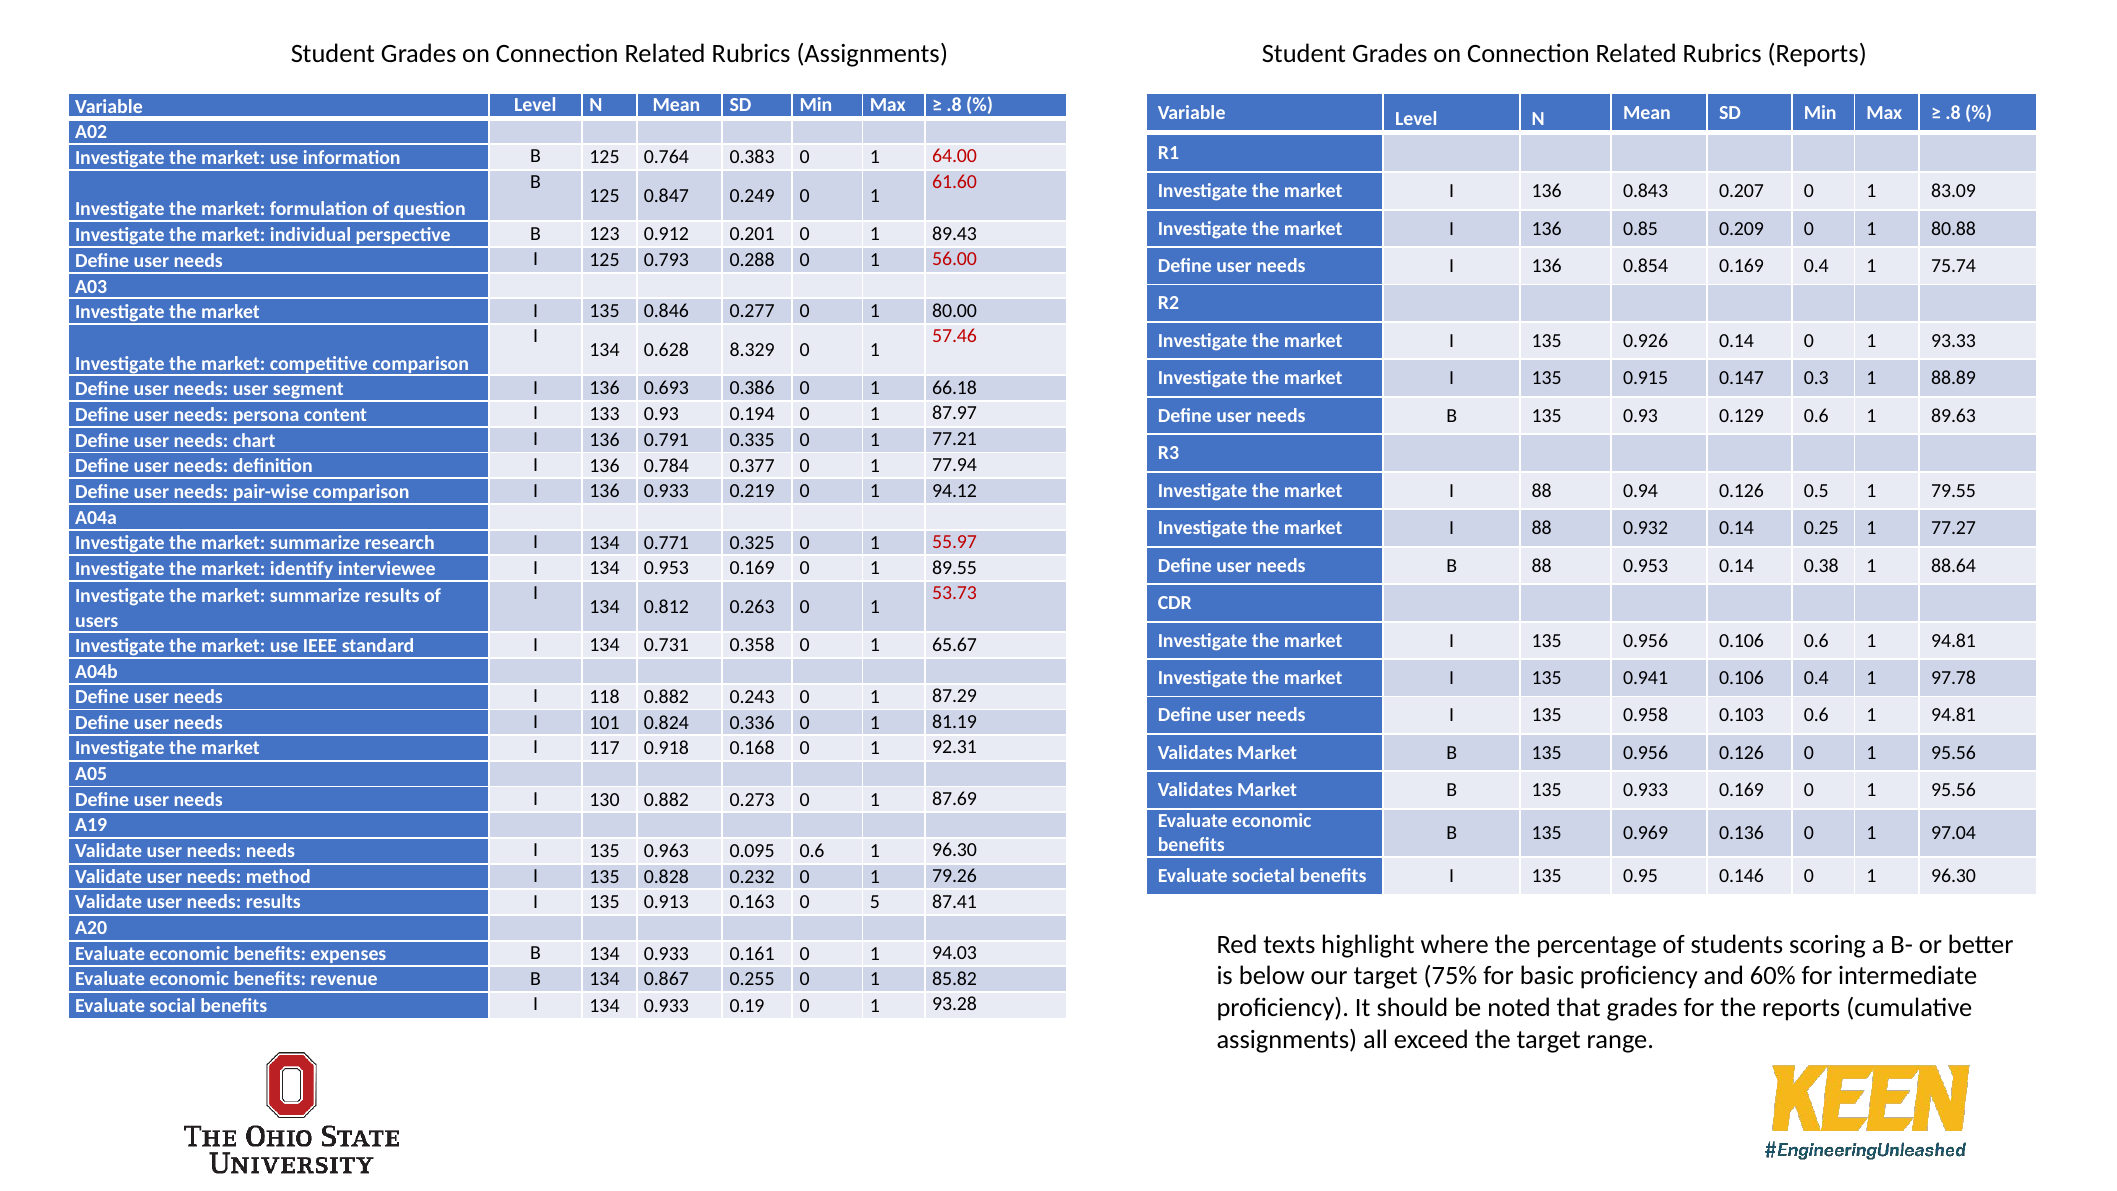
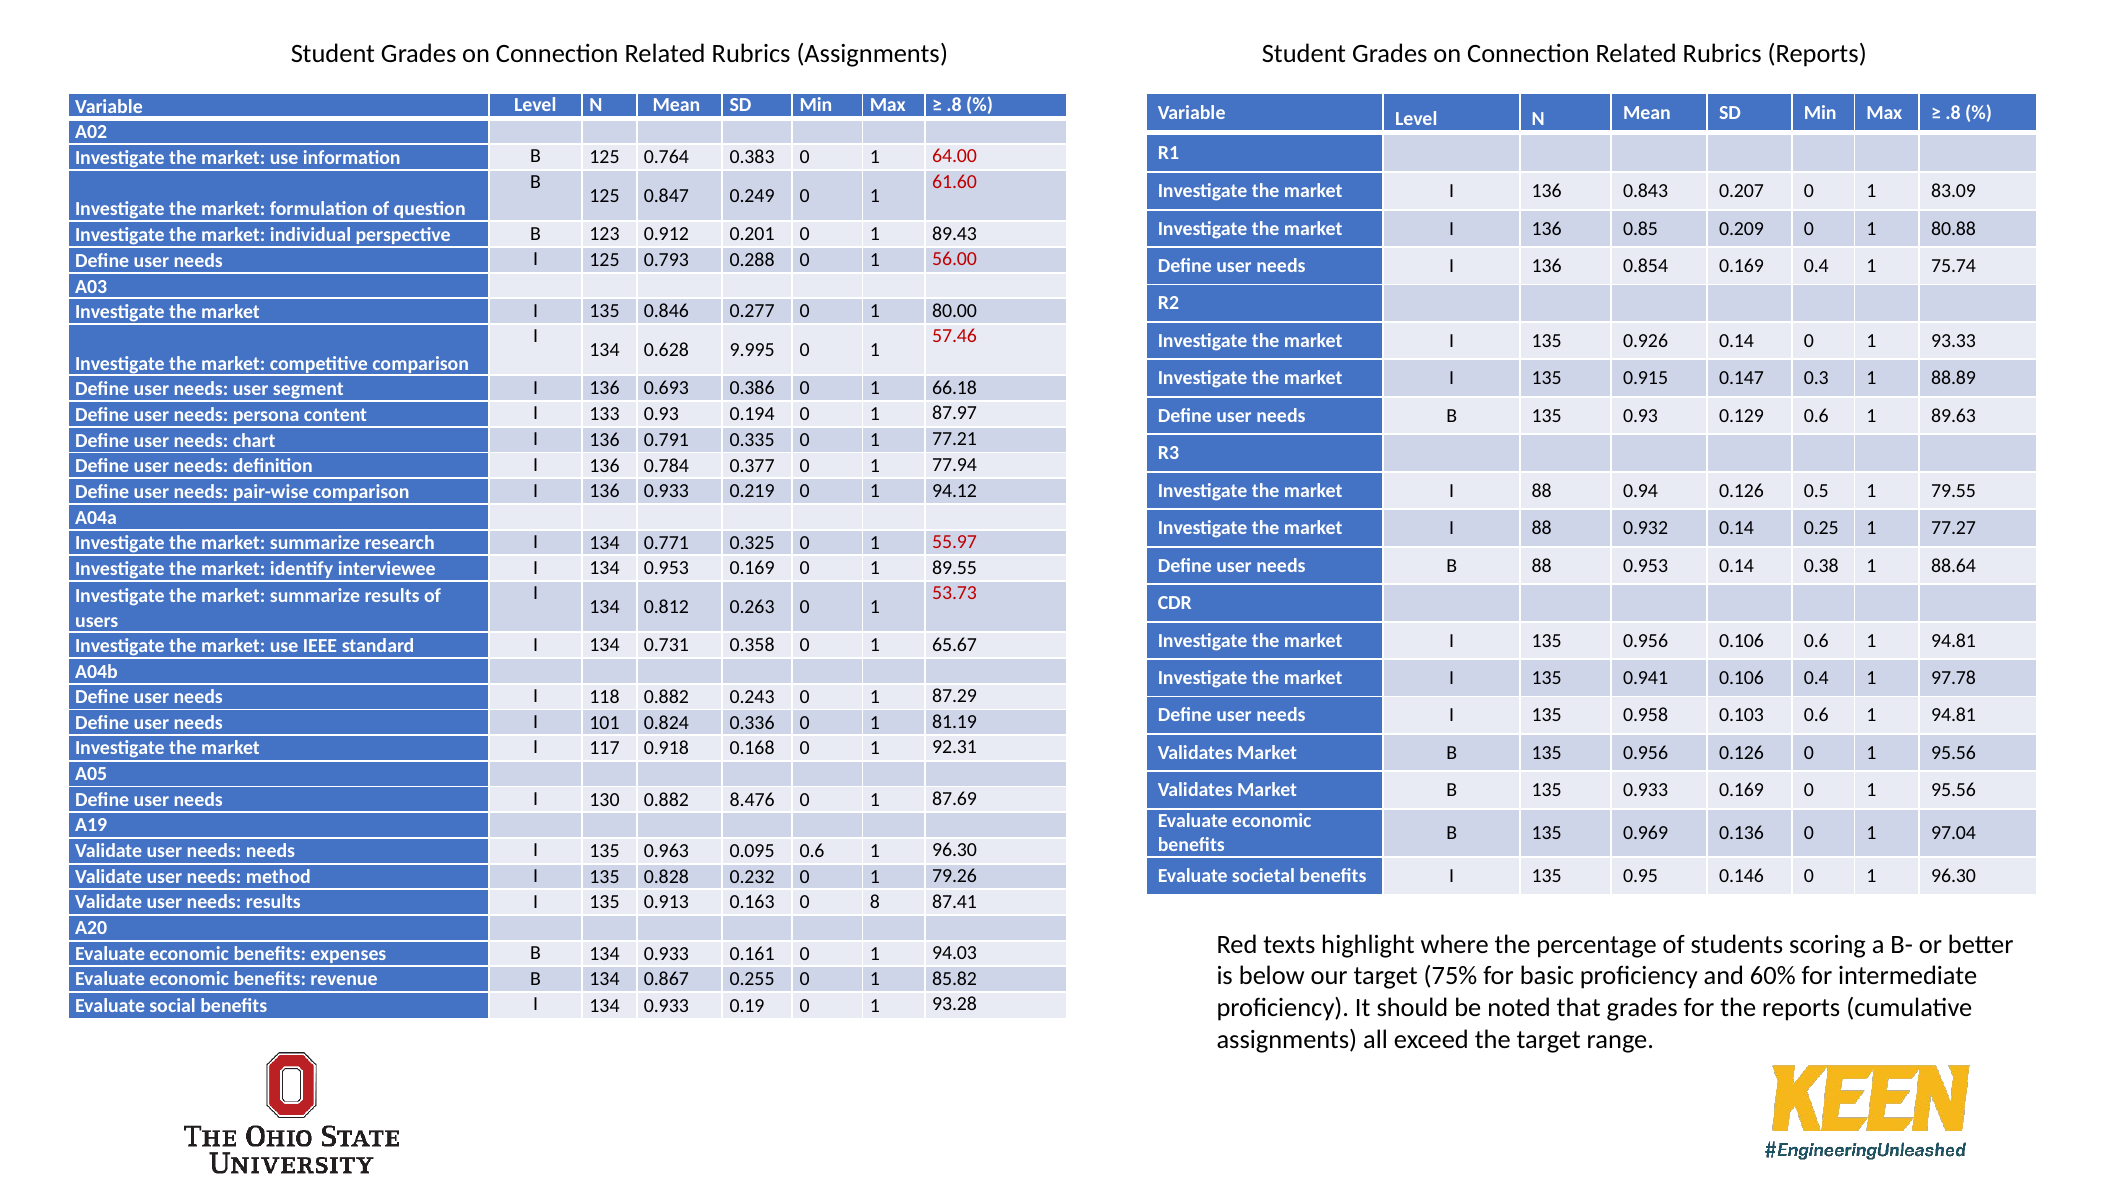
8.329: 8.329 -> 9.995
0.273: 0.273 -> 8.476
5: 5 -> 8
